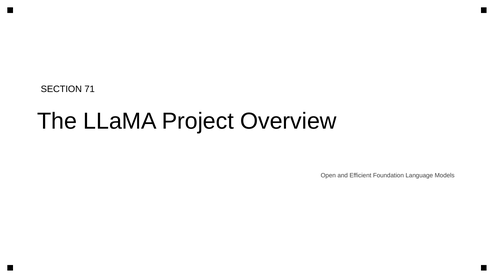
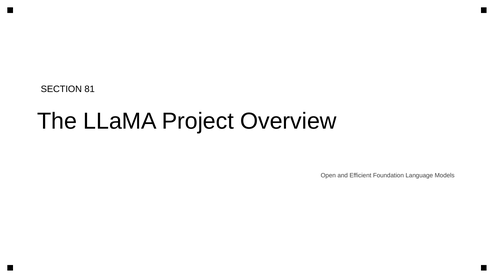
71: 71 -> 81
